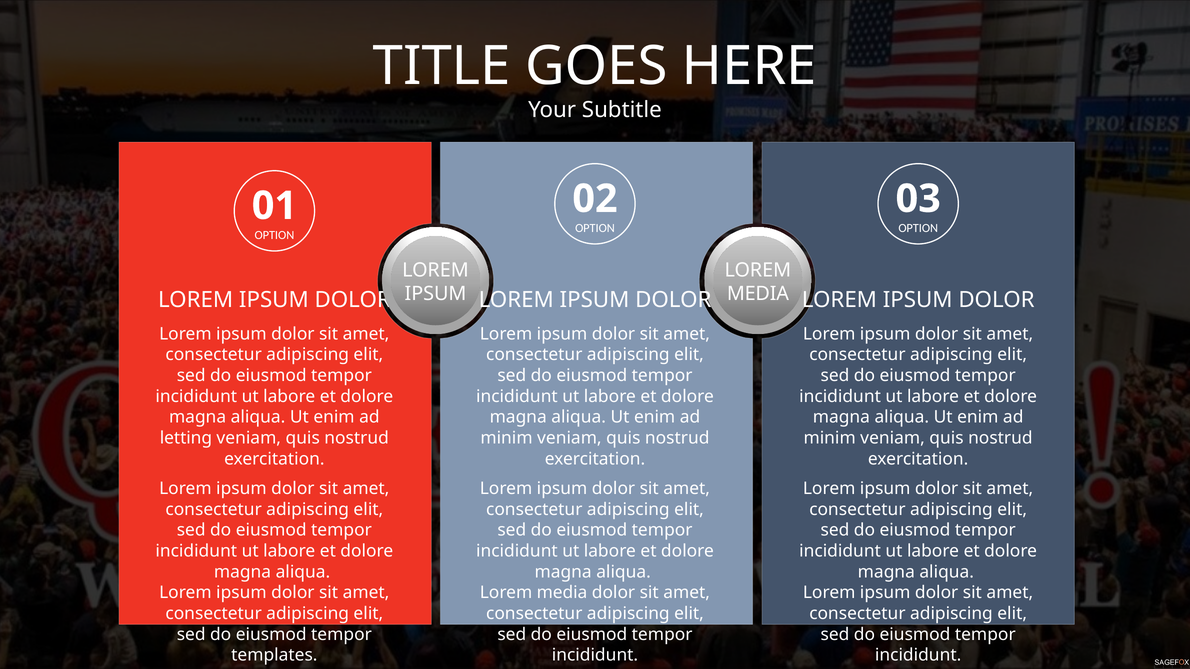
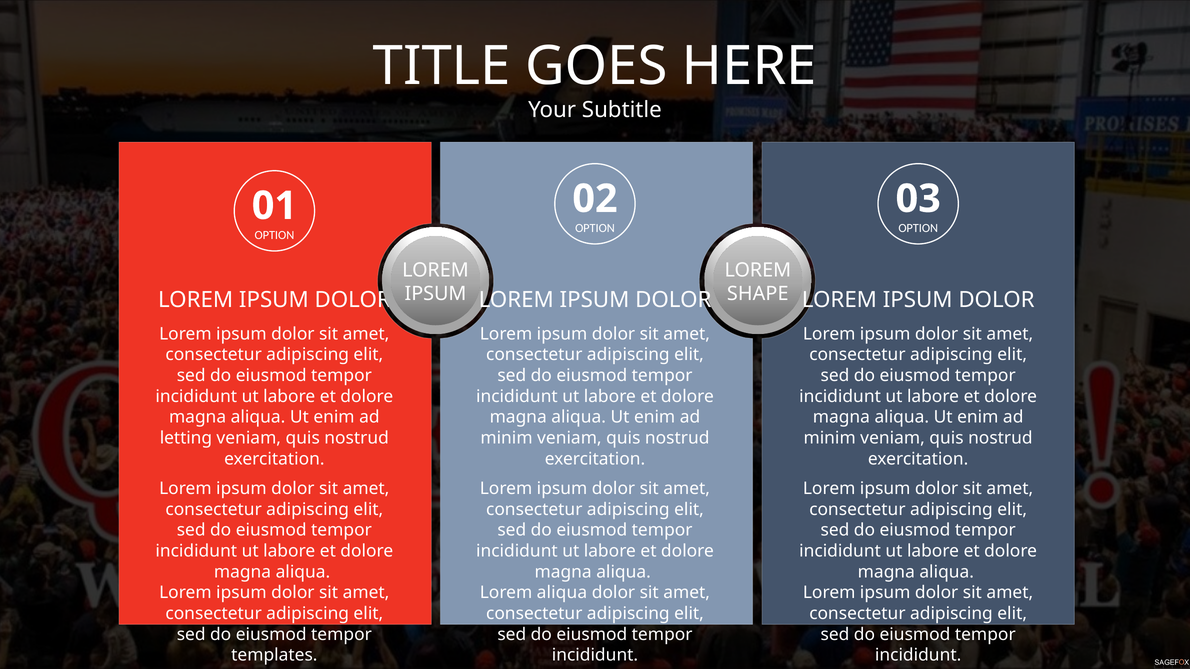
MEDIA at (758, 294): MEDIA -> SHAPE
media at (562, 593): media -> aliqua
